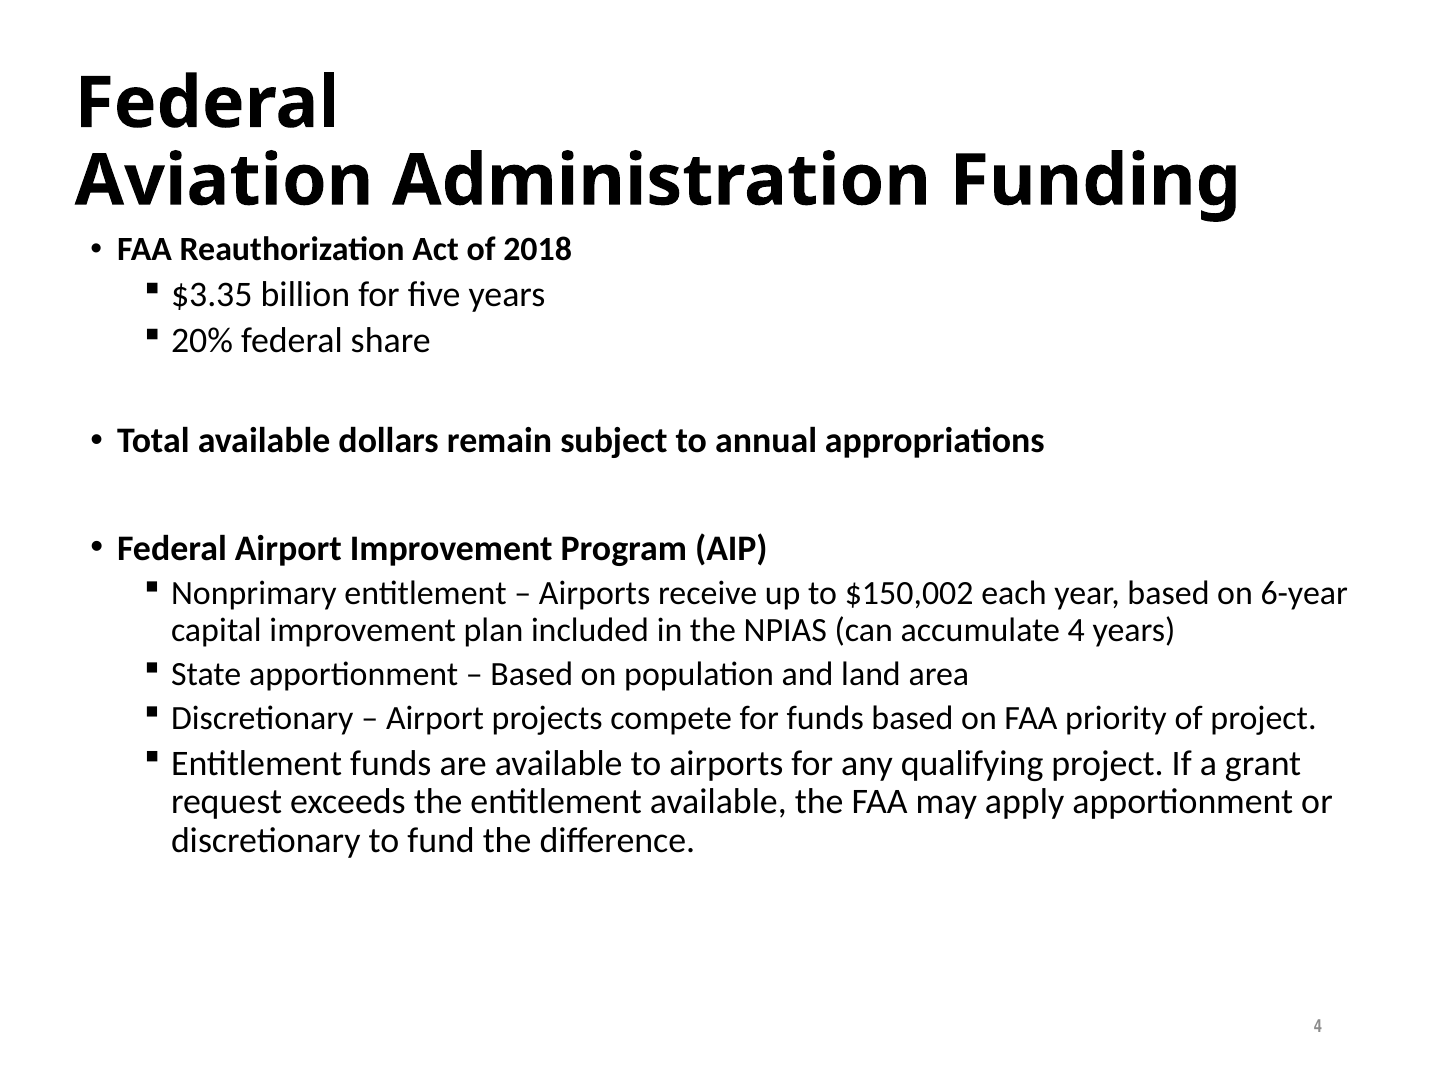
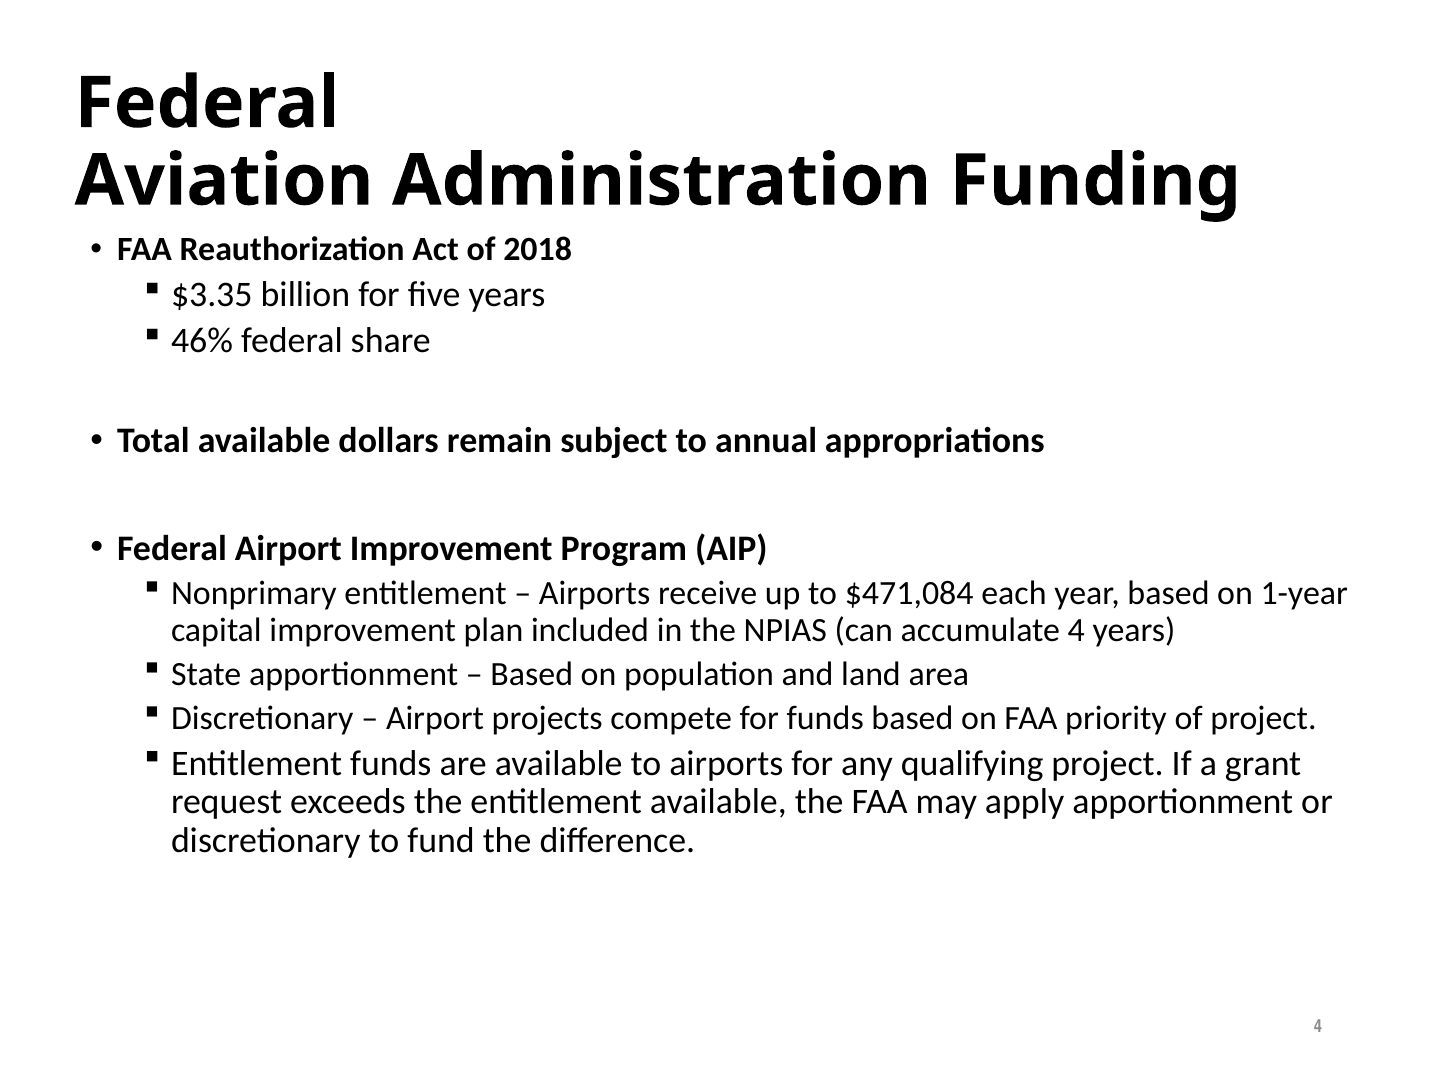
20%: 20% -> 46%
$150,002: $150,002 -> $471,084
6-year: 6-year -> 1-year
